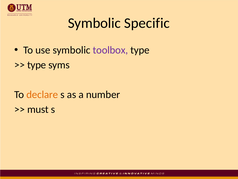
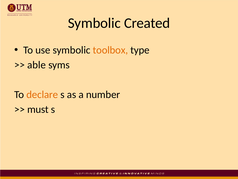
Specific: Specific -> Created
toolbox colour: purple -> orange
type at (37, 65): type -> able
